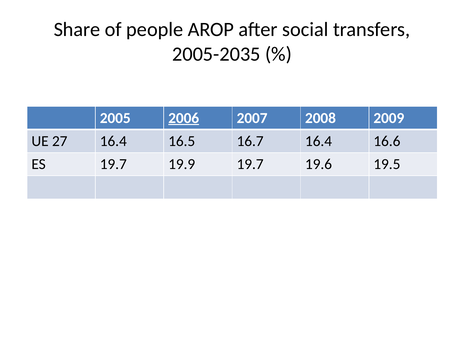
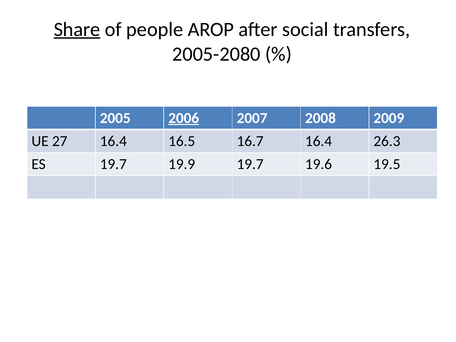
Share underline: none -> present
2005-2035: 2005-2035 -> 2005-2080
16.6: 16.6 -> 26.3
